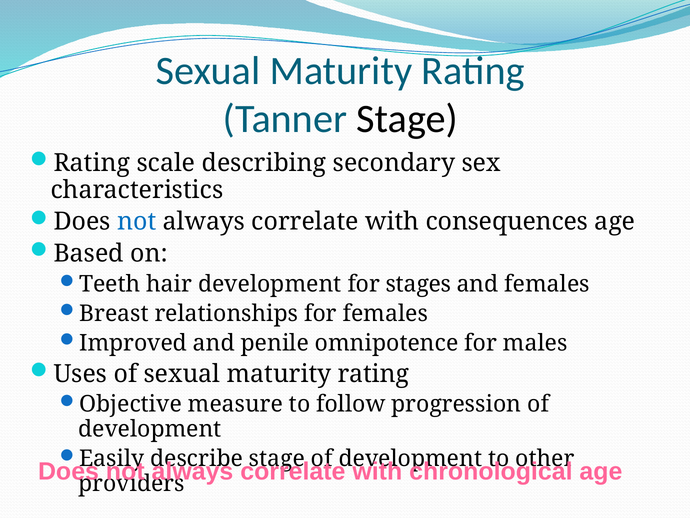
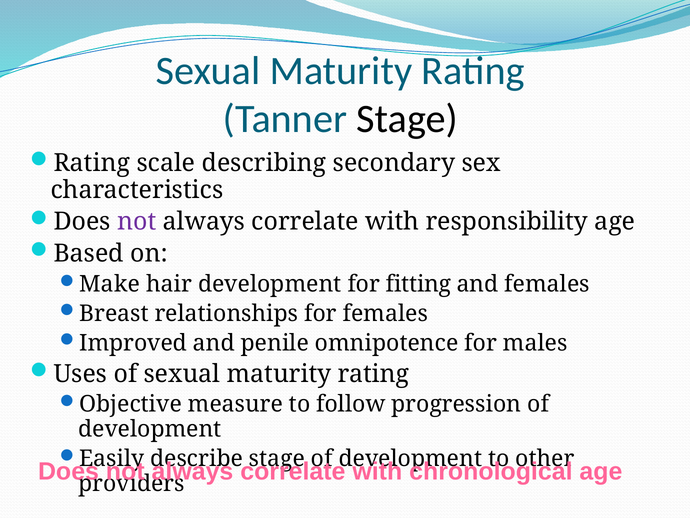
not at (137, 222) colour: blue -> purple
consequences: consequences -> responsibility
Teeth: Teeth -> Make
stages: stages -> fitting
